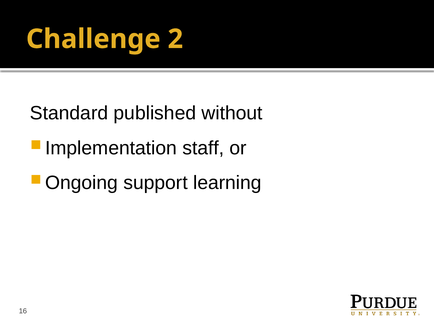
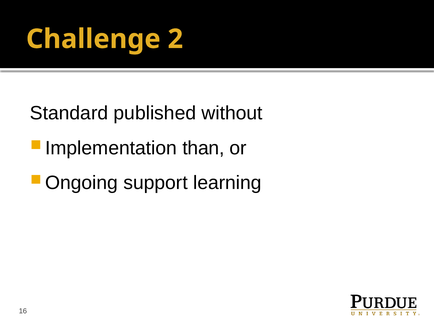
staff: staff -> than
